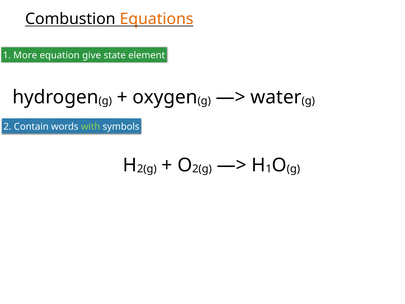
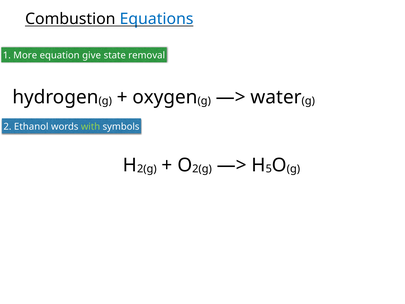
Equations colour: orange -> blue
element: element -> removal
Contain: Contain -> Ethanol
1 at (269, 169): 1 -> 5
